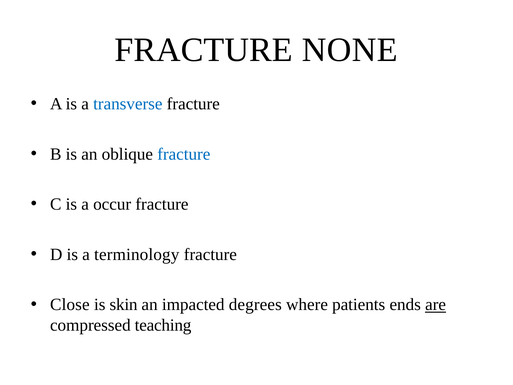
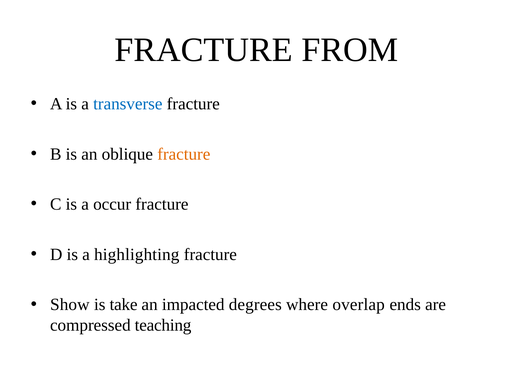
NONE: NONE -> FROM
fracture at (184, 154) colour: blue -> orange
terminology: terminology -> highlighting
Close: Close -> Show
skin: skin -> take
patients: patients -> overlap
are underline: present -> none
